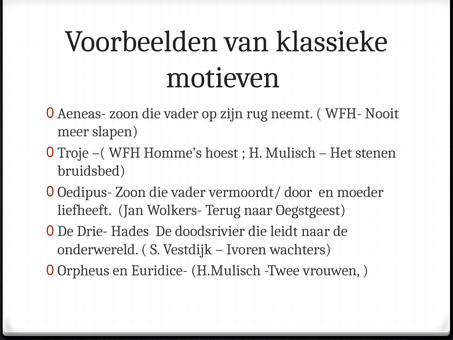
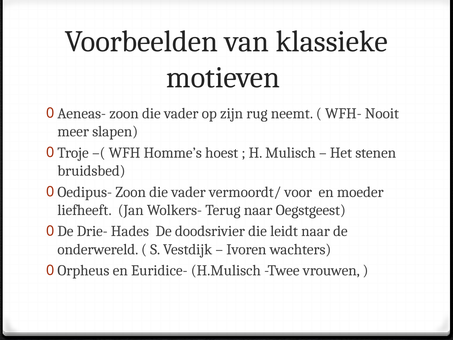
door: door -> voor
